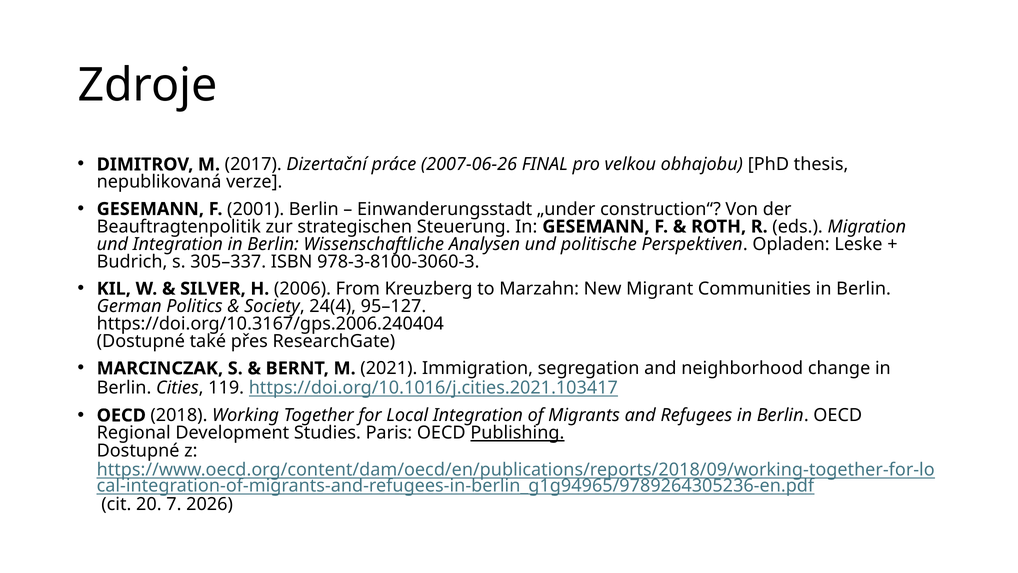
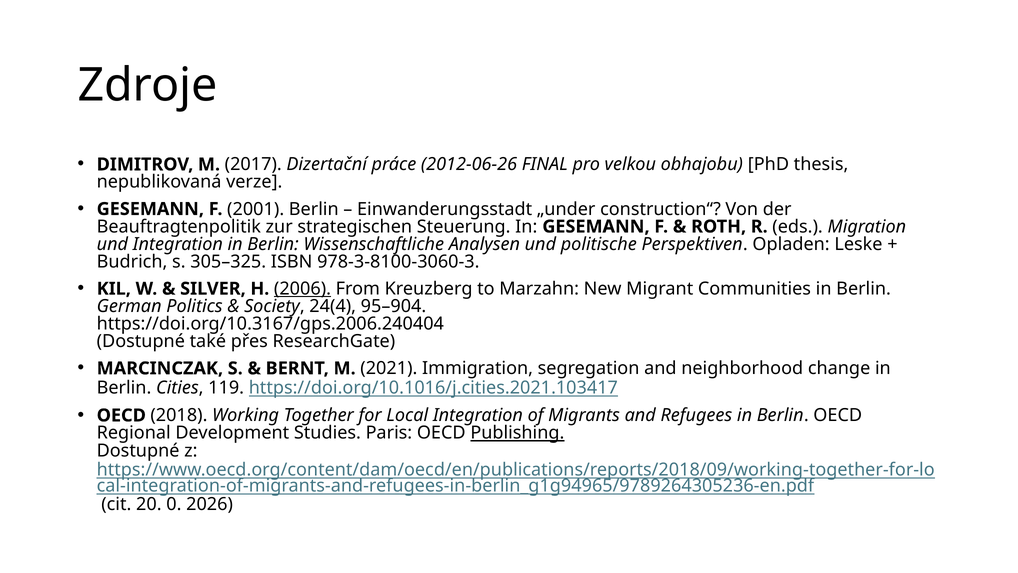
2007-06-26: 2007-06-26 -> 2012-06-26
305–337: 305–337 -> 305–325
2006 underline: none -> present
95–127: 95–127 -> 95–904
7: 7 -> 0
